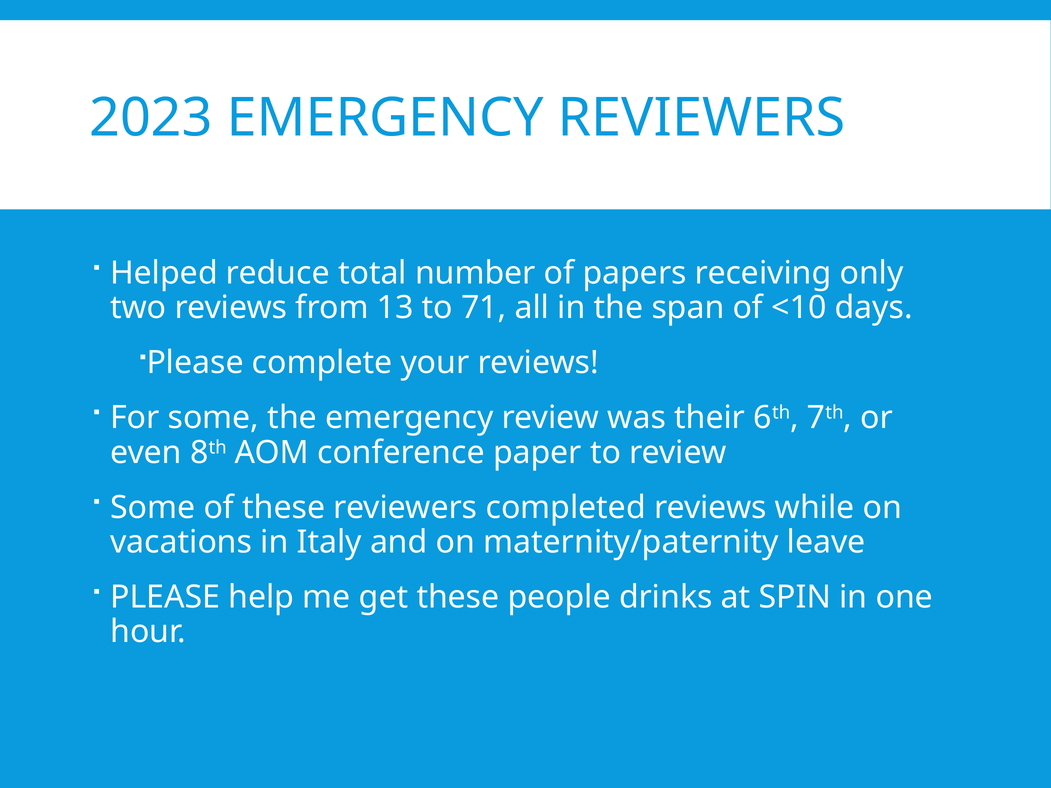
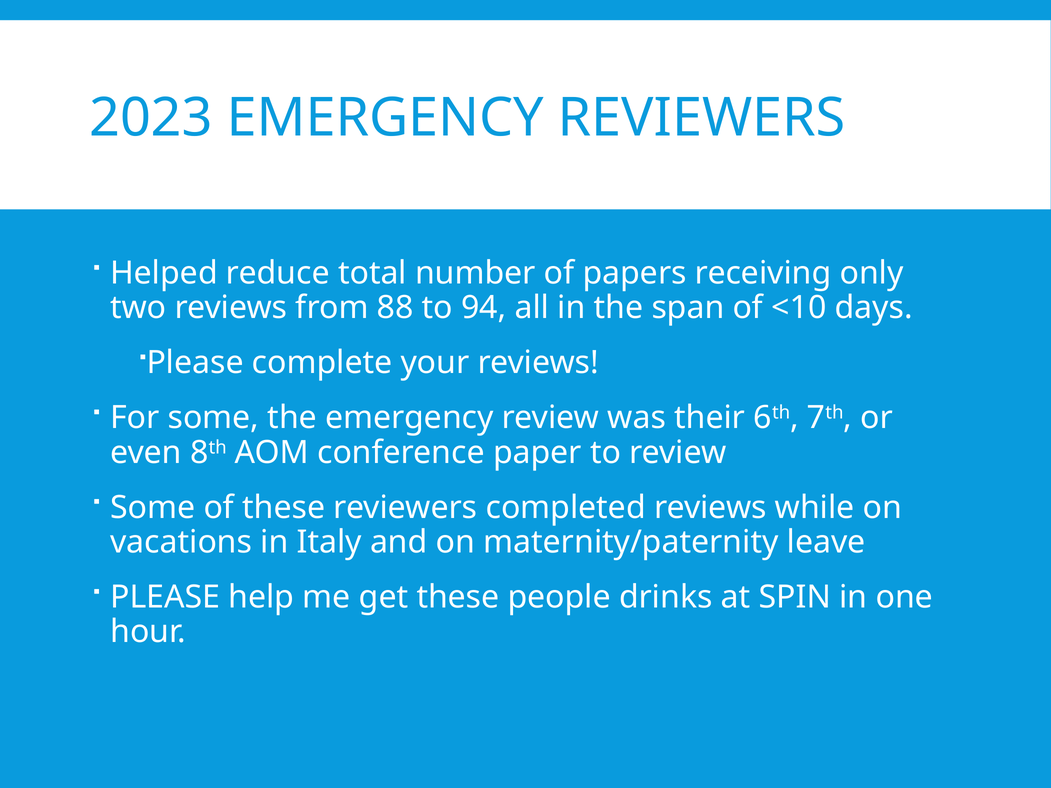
13: 13 -> 88
71: 71 -> 94
